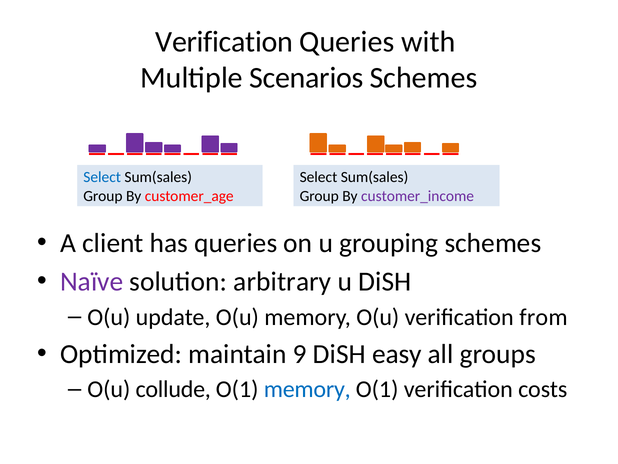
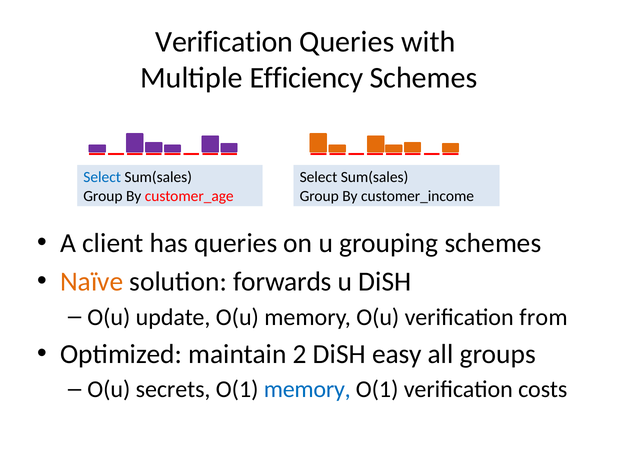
Scenarios: Scenarios -> Efficiency
customer_income colour: purple -> black
Naïve colour: purple -> orange
arbitrary: arbitrary -> forwards
9: 9 -> 2
collude: collude -> secrets
